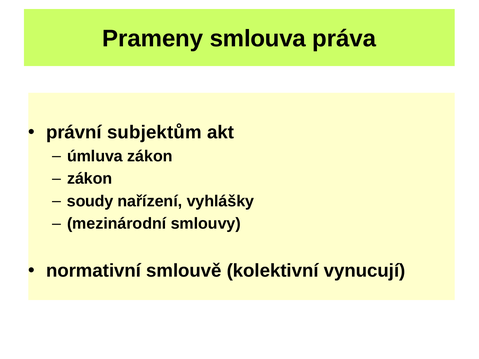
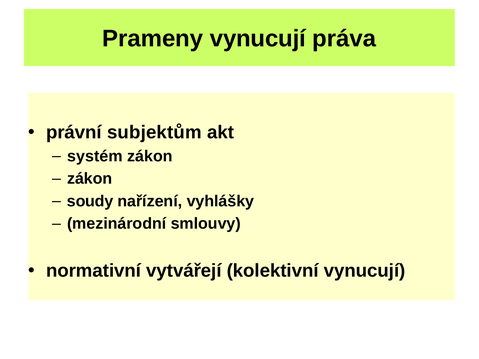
Prameny smlouva: smlouva -> vynucují
úmluva: úmluva -> systém
smlouvě: smlouvě -> vytvářejí
